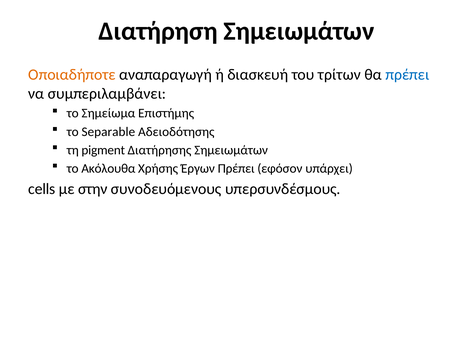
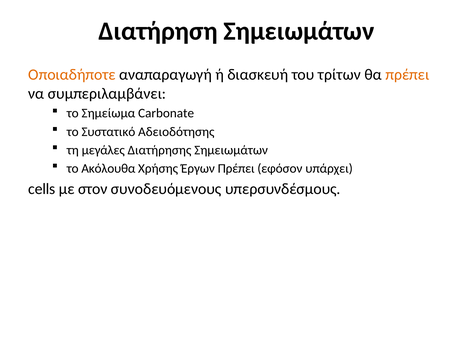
πρέπει at (407, 75) colour: blue -> orange
Επιστήμης: Επιστήμης -> Carbonate
Separable: Separable -> Συστατικό
pigment: pigment -> μεγάλες
στην: στην -> στον
